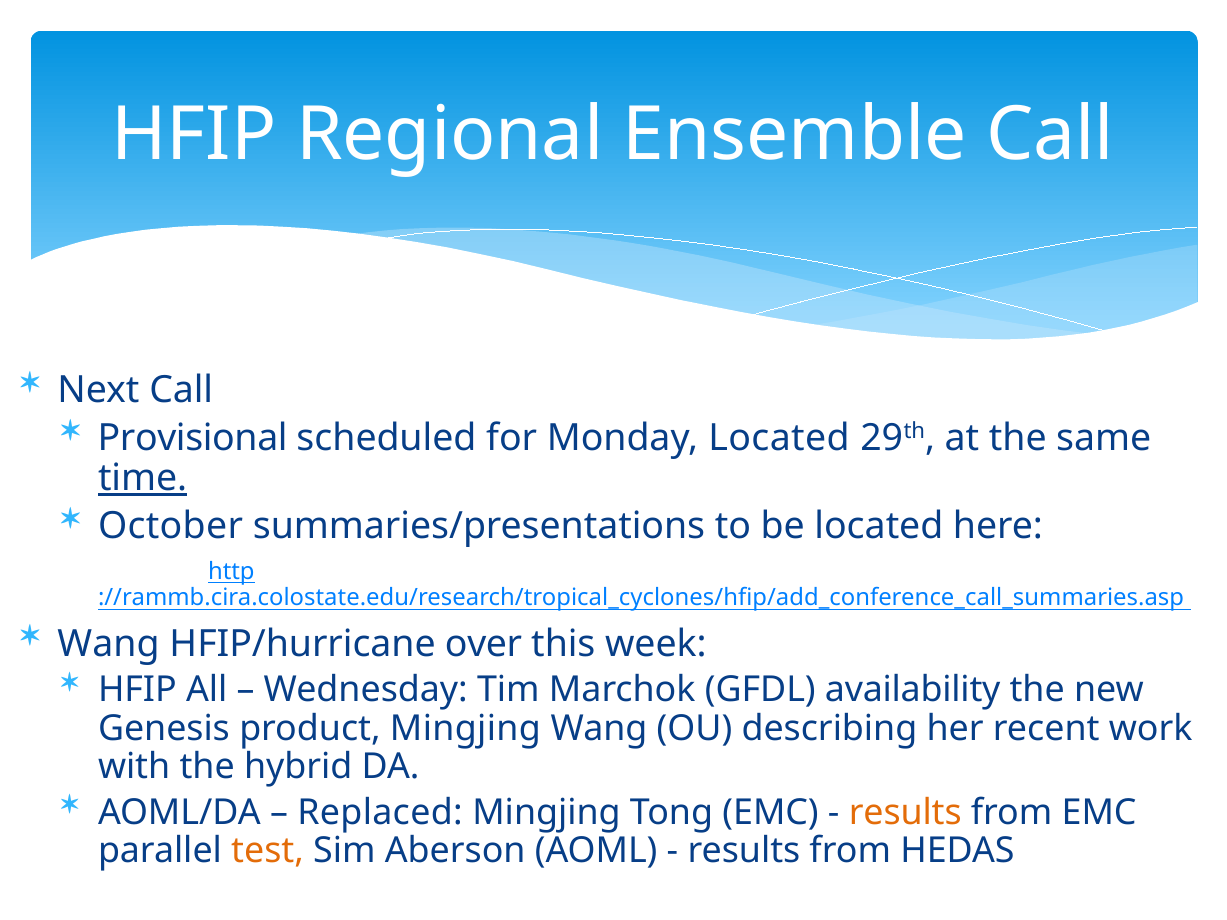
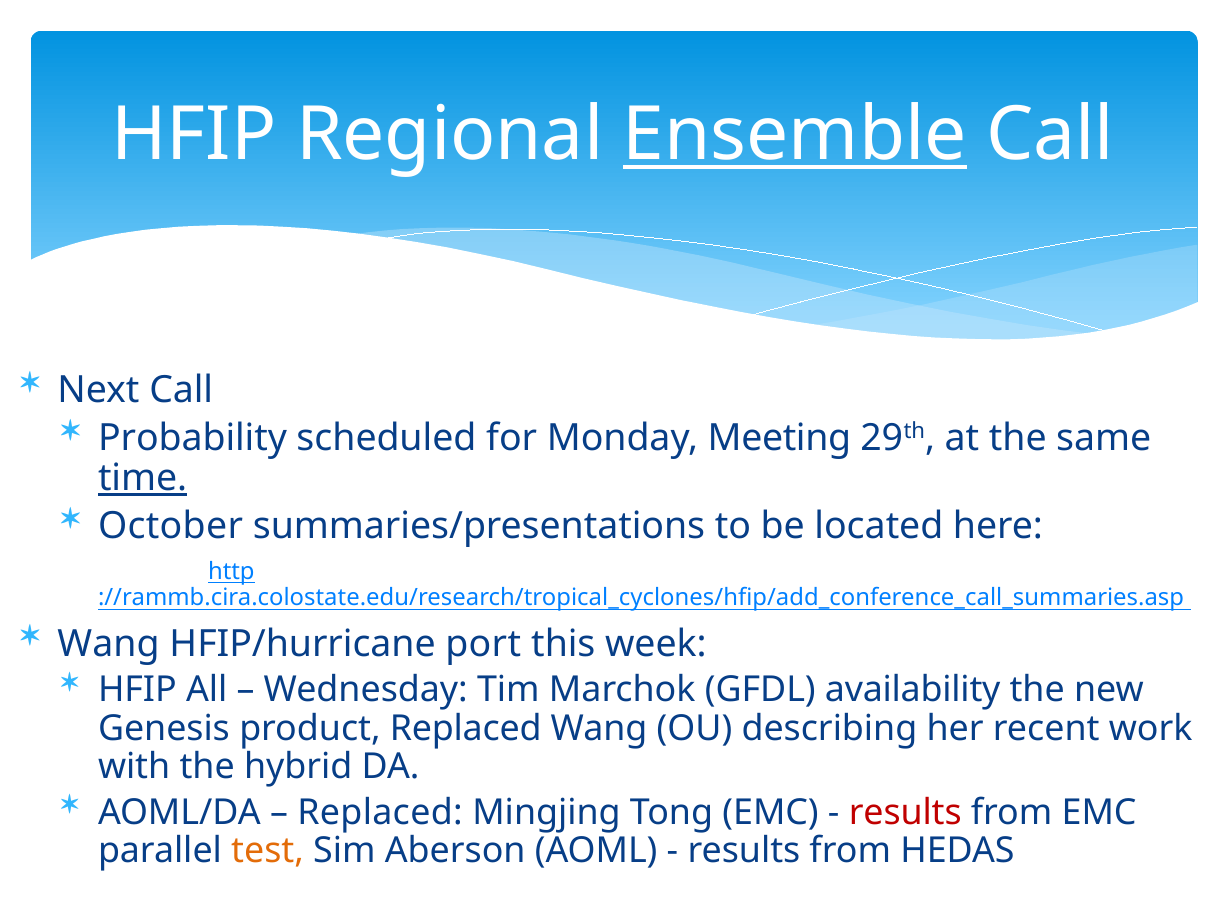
Ensemble underline: none -> present
Provisional: Provisional -> Probability
Monday Located: Located -> Meeting
over: over -> port
product Mingjing: Mingjing -> Replaced
results at (905, 813) colour: orange -> red
